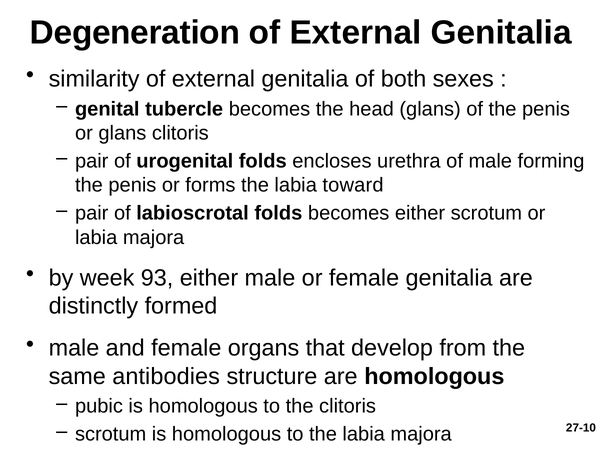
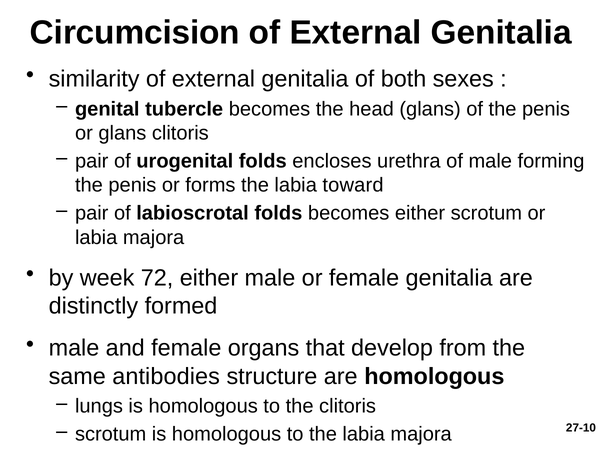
Degeneration: Degeneration -> Circumcision
93: 93 -> 72
pubic: pubic -> lungs
